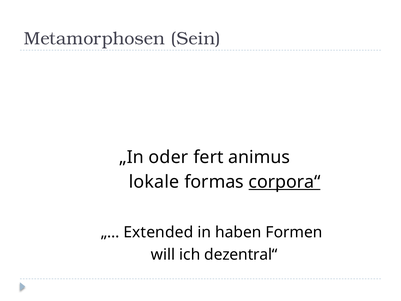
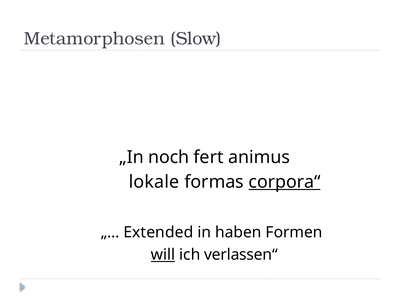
Sein: Sein -> Slow
oder: oder -> noch
will underline: none -> present
dezentral“: dezentral“ -> verlassen“
